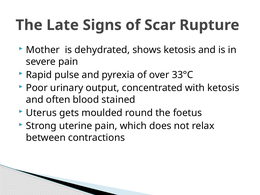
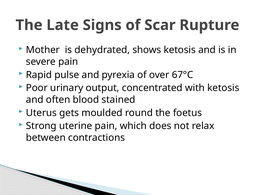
33°C: 33°C -> 67°C
